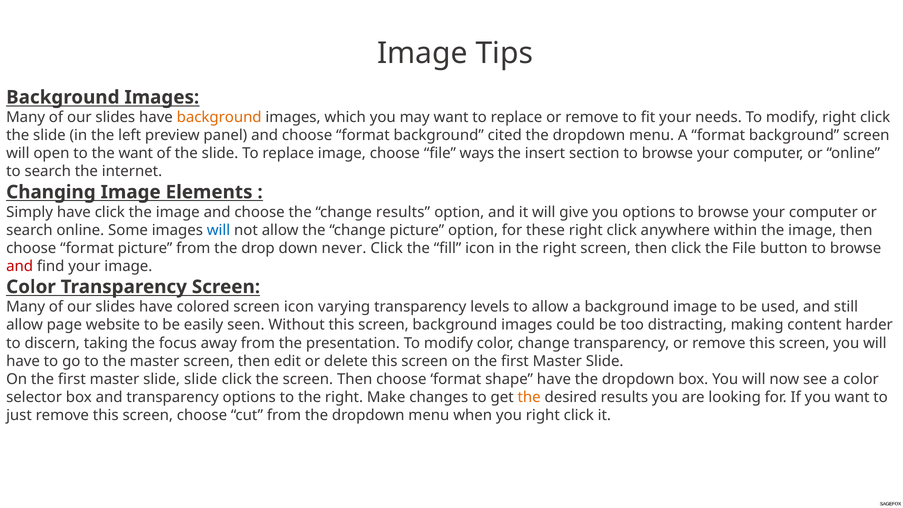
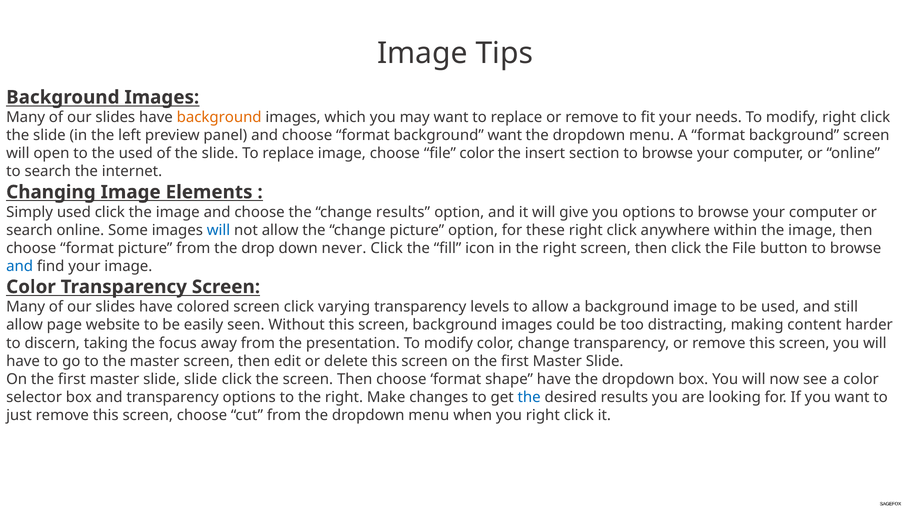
background cited: cited -> want
the want: want -> used
file ways: ways -> color
Simply have: have -> used
and at (20, 266) colour: red -> blue
screen icon: icon -> click
the at (529, 397) colour: orange -> blue
